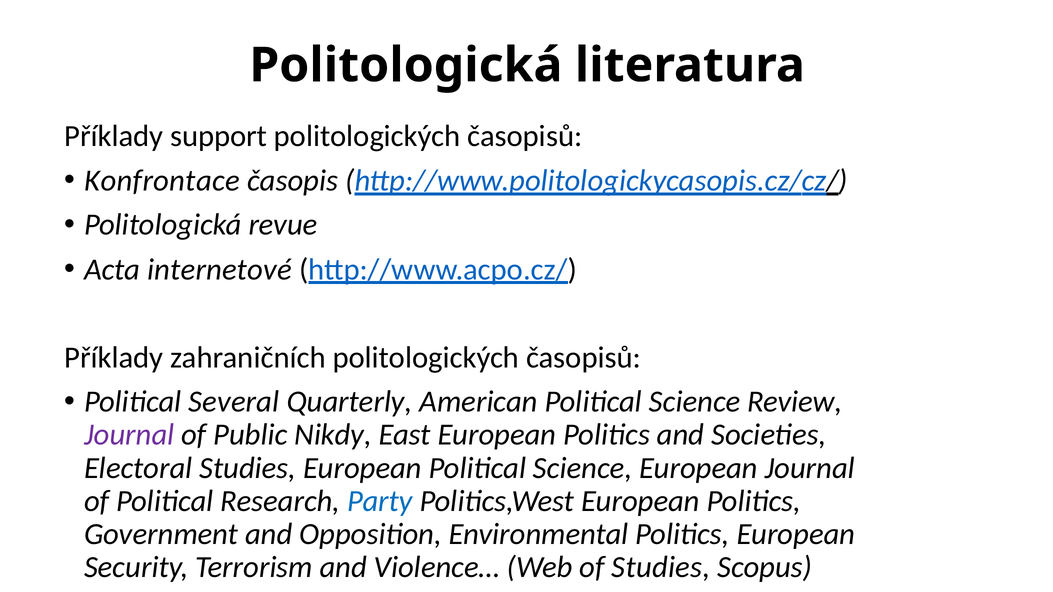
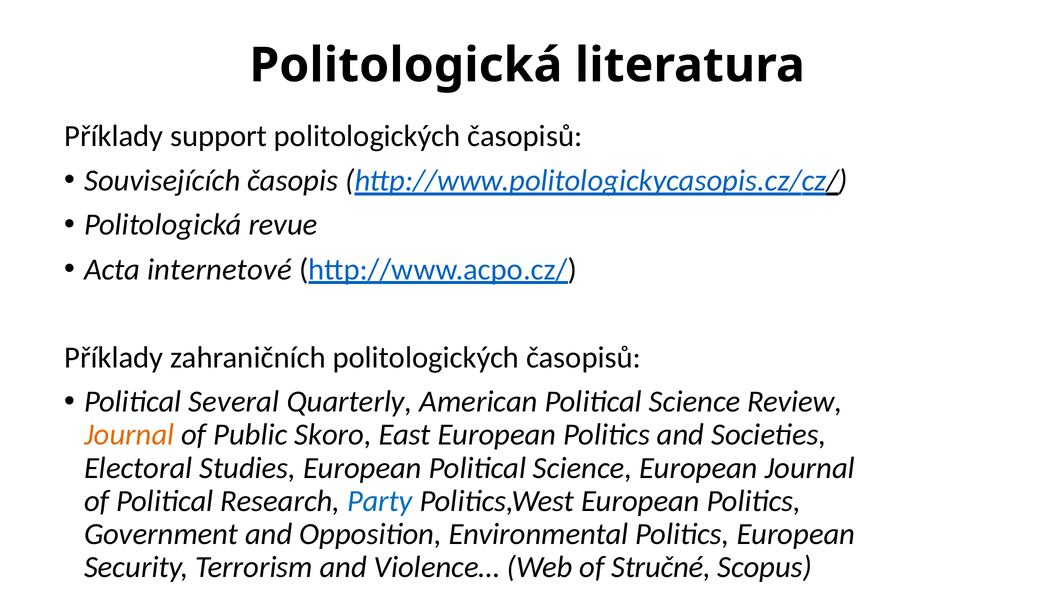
Konfrontace: Konfrontace -> Souvisejících
Journal at (129, 435) colour: purple -> orange
Nikdy: Nikdy -> Skoro
of Studies: Studies -> Stručné
